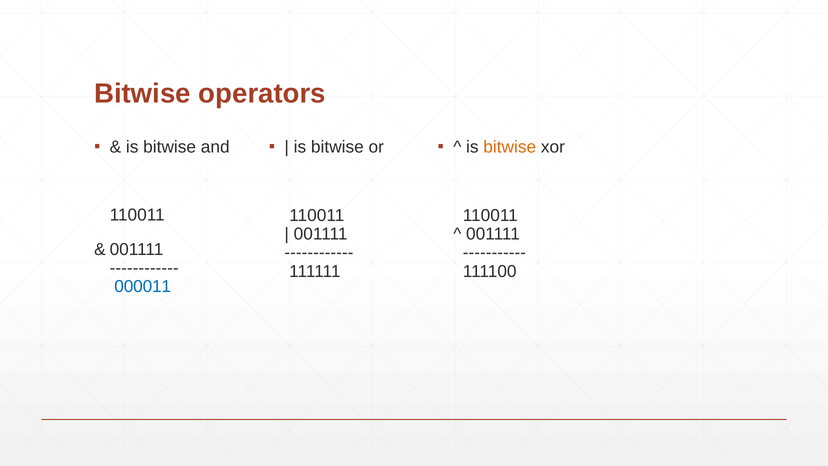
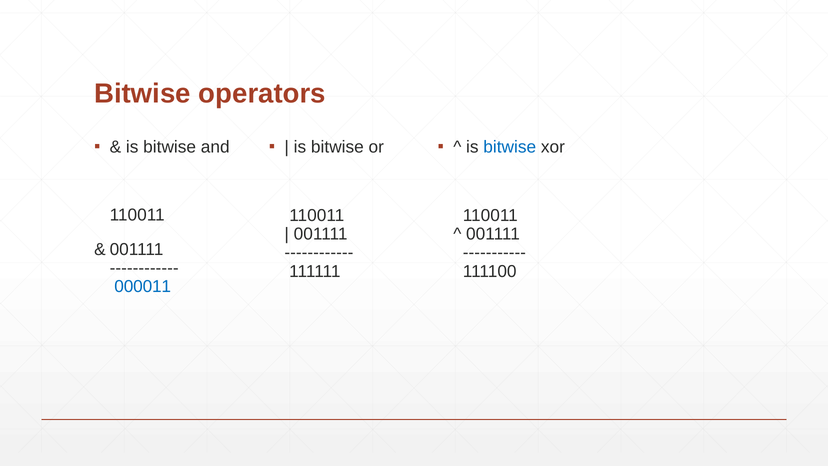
bitwise at (510, 147) colour: orange -> blue
